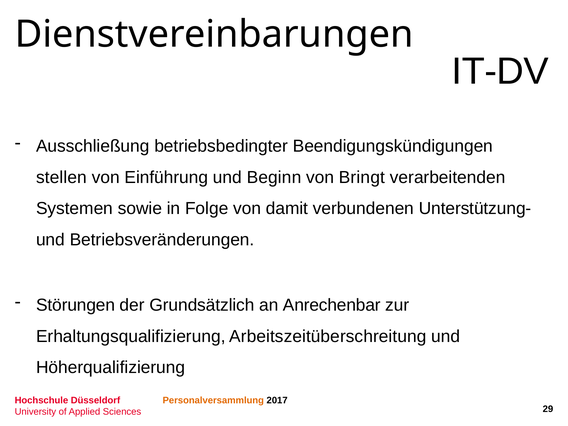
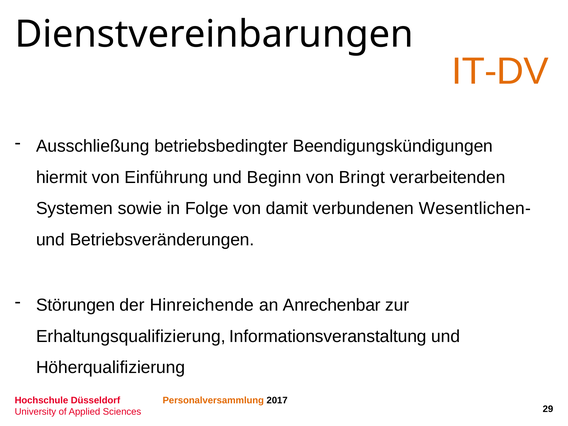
IT-DV colour: black -> orange
stellen: stellen -> hiermit
Unterstützung-: Unterstützung- -> Wesentlichen-
Grundsätzlich: Grundsätzlich -> Hinreichende
Arbeitszeitüberschreitung: Arbeitszeitüberschreitung -> Informationsveranstaltung
